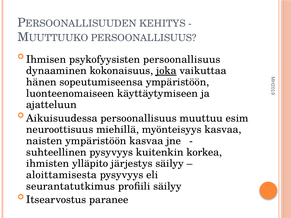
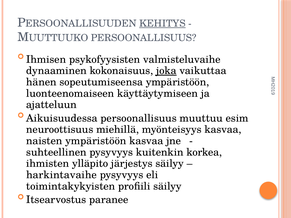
KEHITYS underline: none -> present
psykofyysisten persoonallisuus: persoonallisuus -> valmisteluvaihe
aloittamisesta: aloittamisesta -> harkintavaihe
seurantatutkimus: seurantatutkimus -> toimintakykyisten
